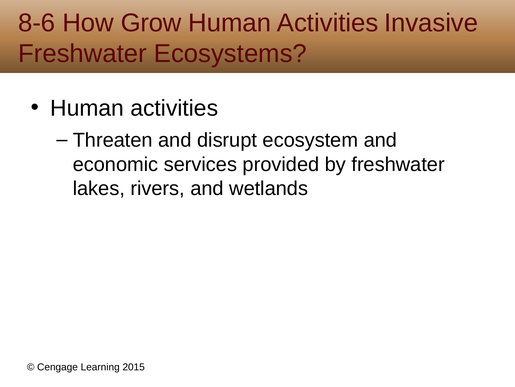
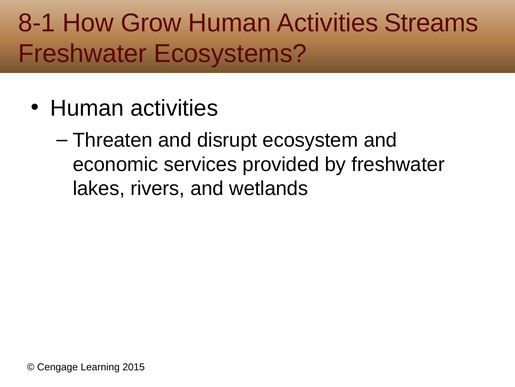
8-6: 8-6 -> 8-1
Invasive: Invasive -> Streams
